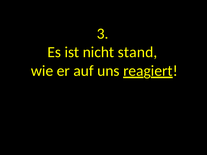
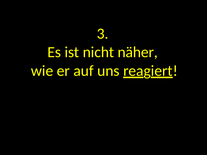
stand: stand -> näher
